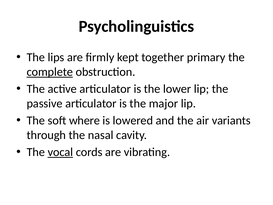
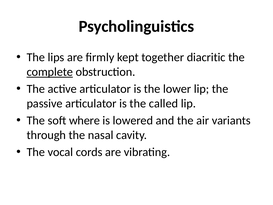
primary: primary -> diacritic
major: major -> called
vocal underline: present -> none
